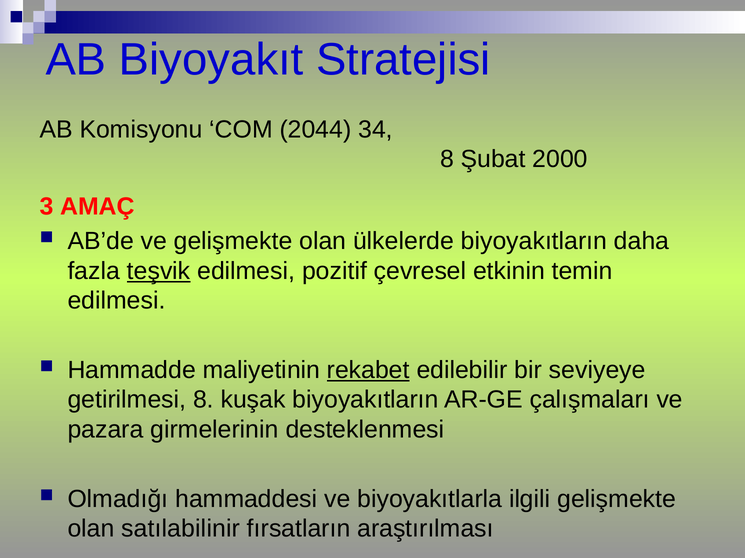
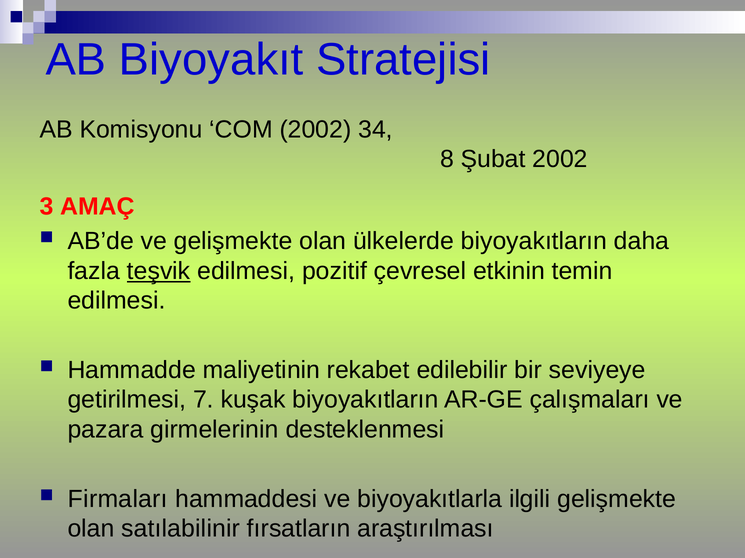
COM 2044: 2044 -> 2002
Şubat 2000: 2000 -> 2002
rekabet underline: present -> none
getirilmesi 8: 8 -> 7
Olmadığı: Olmadığı -> Firmaları
